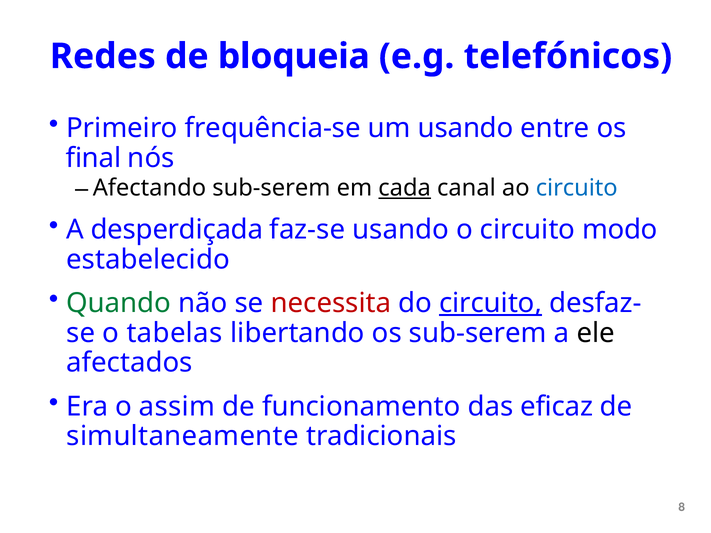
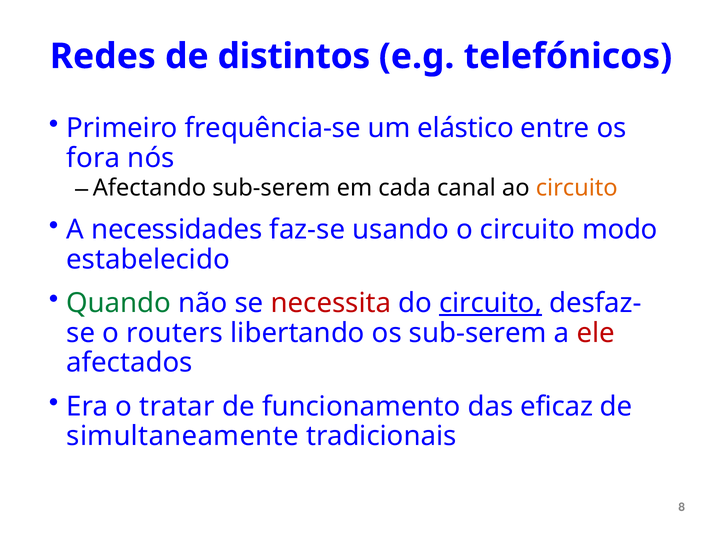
bloqueia: bloqueia -> distintos
um usando: usando -> elástico
final: final -> fora
cada underline: present -> none
circuito at (577, 188) colour: blue -> orange
desperdiçada: desperdiçada -> necessidades
tabelas: tabelas -> routers
ele colour: black -> red
assim: assim -> tratar
